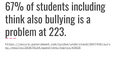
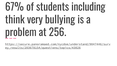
also: also -> very
223: 223 -> 256
